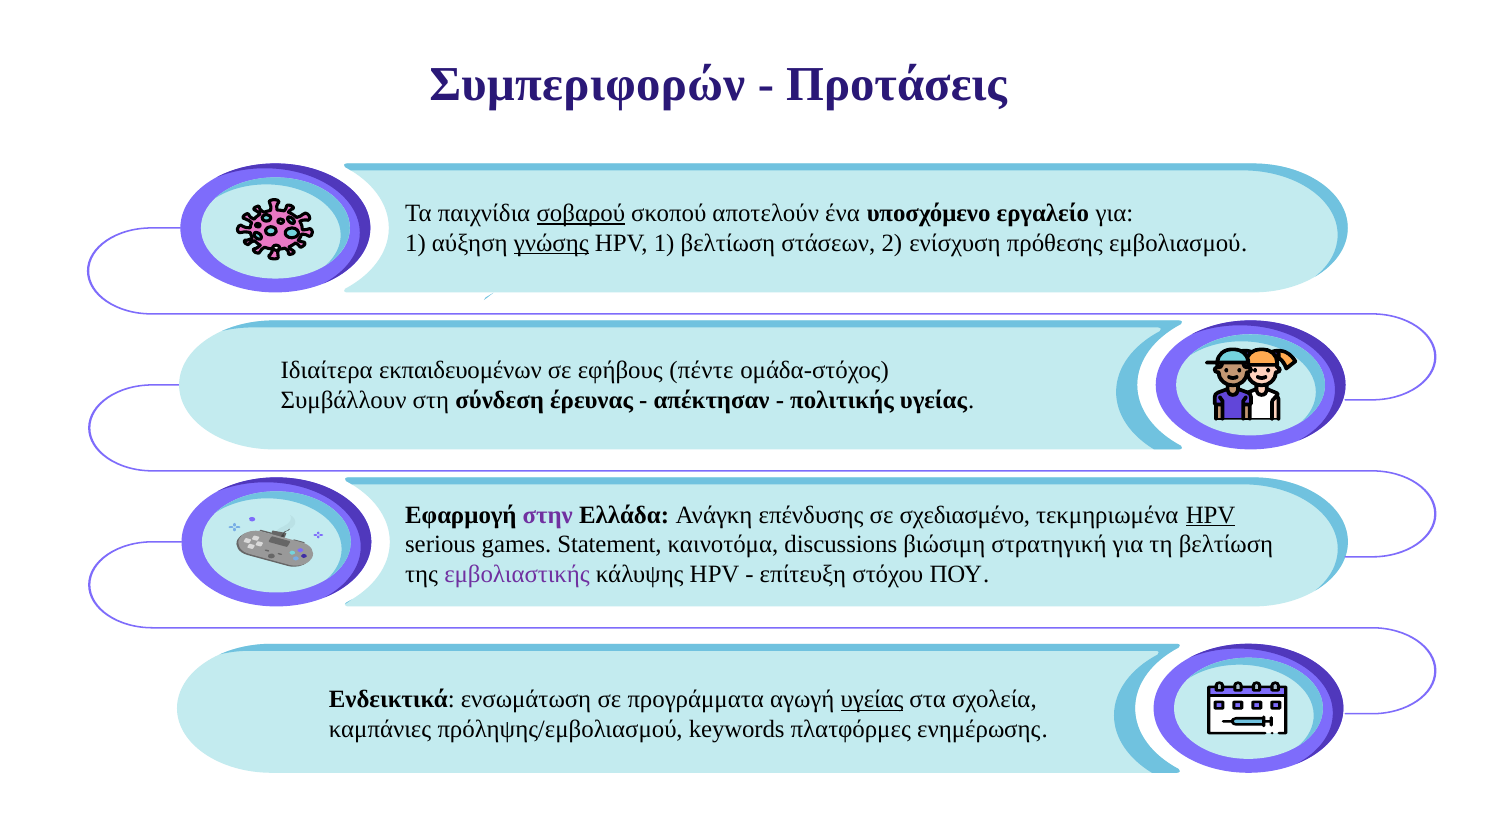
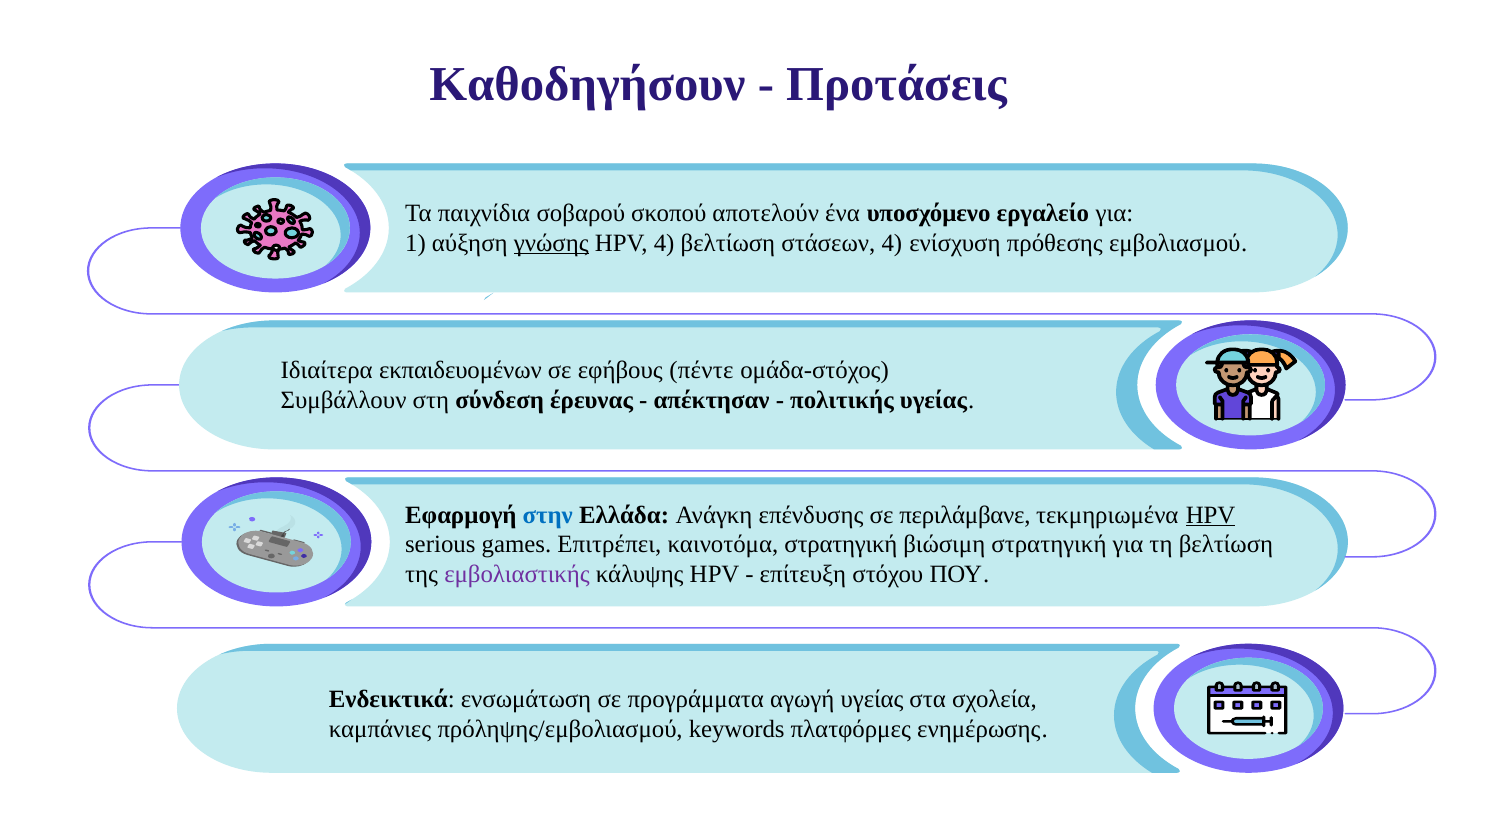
Συμπεριφορών: Συμπεριφορών -> Καθοδηγήσουν
σοβαρού underline: present -> none
HPV 1: 1 -> 4
στάσεων 2: 2 -> 4
στην colour: purple -> blue
σχεδιασμένο: σχεδιασμένο -> περιλάμβανε
Statement: Statement -> Επιτρέπει
καινοτόμα discussions: discussions -> στρατηγική
υγείας at (872, 700) underline: present -> none
